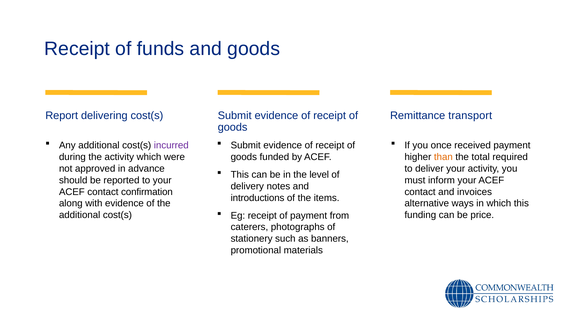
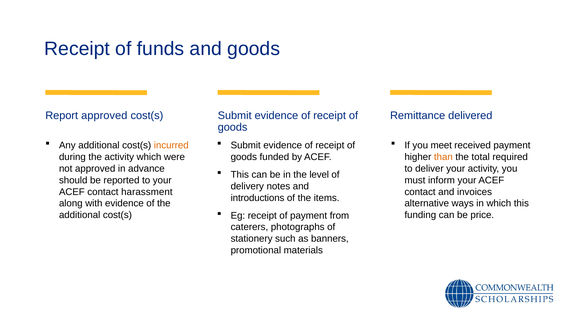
Report delivering: delivering -> approved
transport: transport -> delivered
incurred colour: purple -> orange
once: once -> meet
confirmation: confirmation -> harassment
